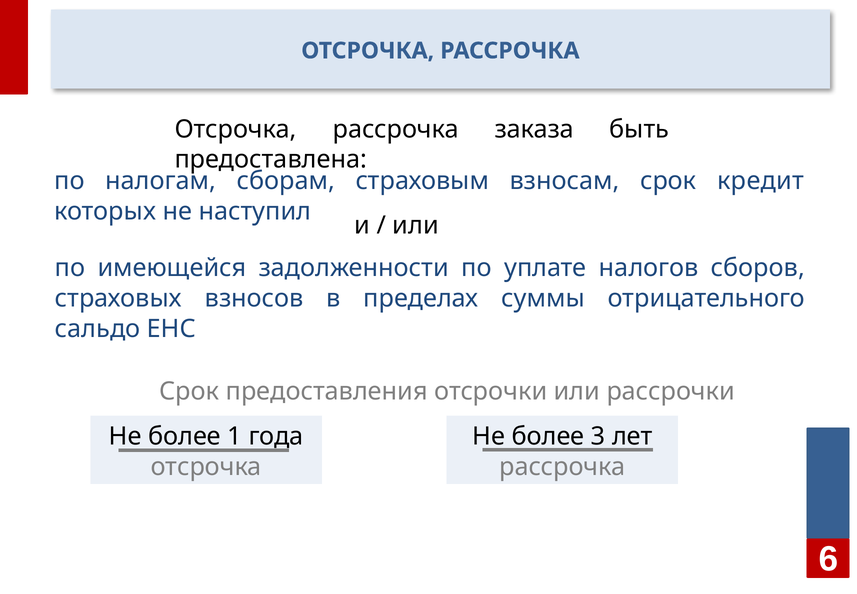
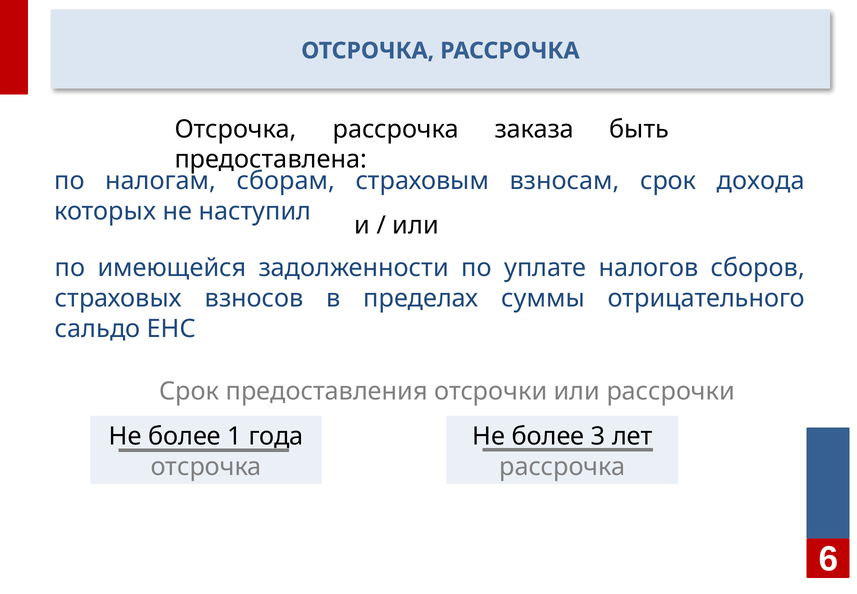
кредит: кредит -> дохода
